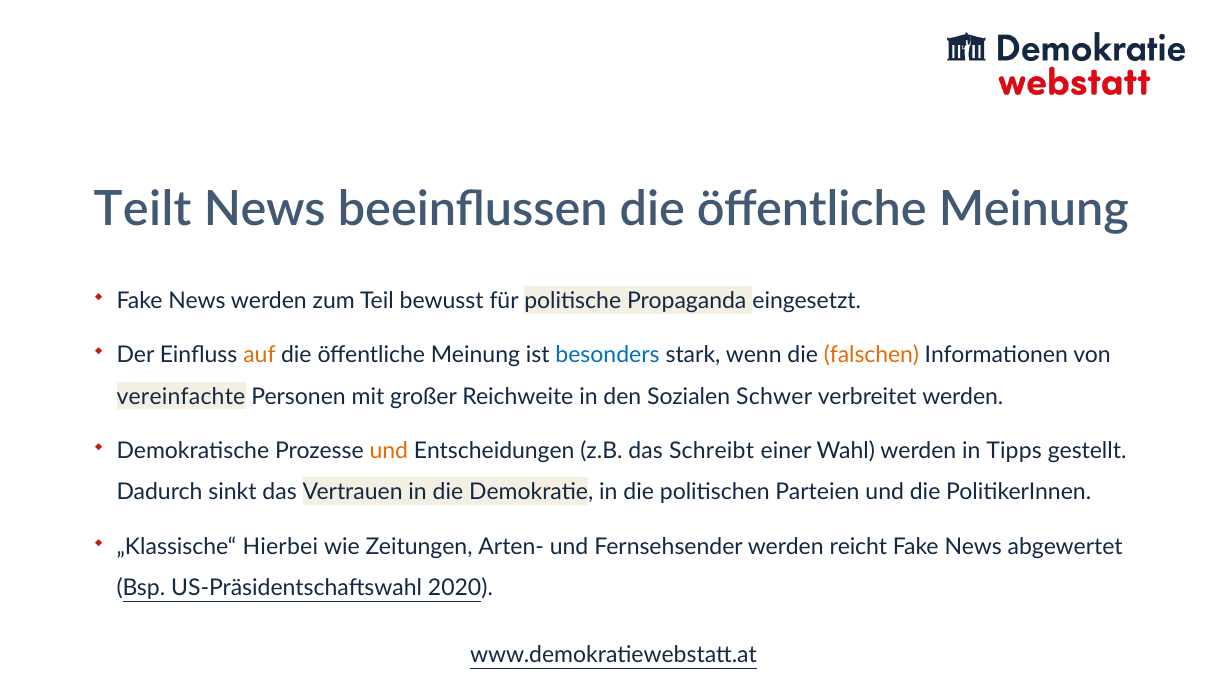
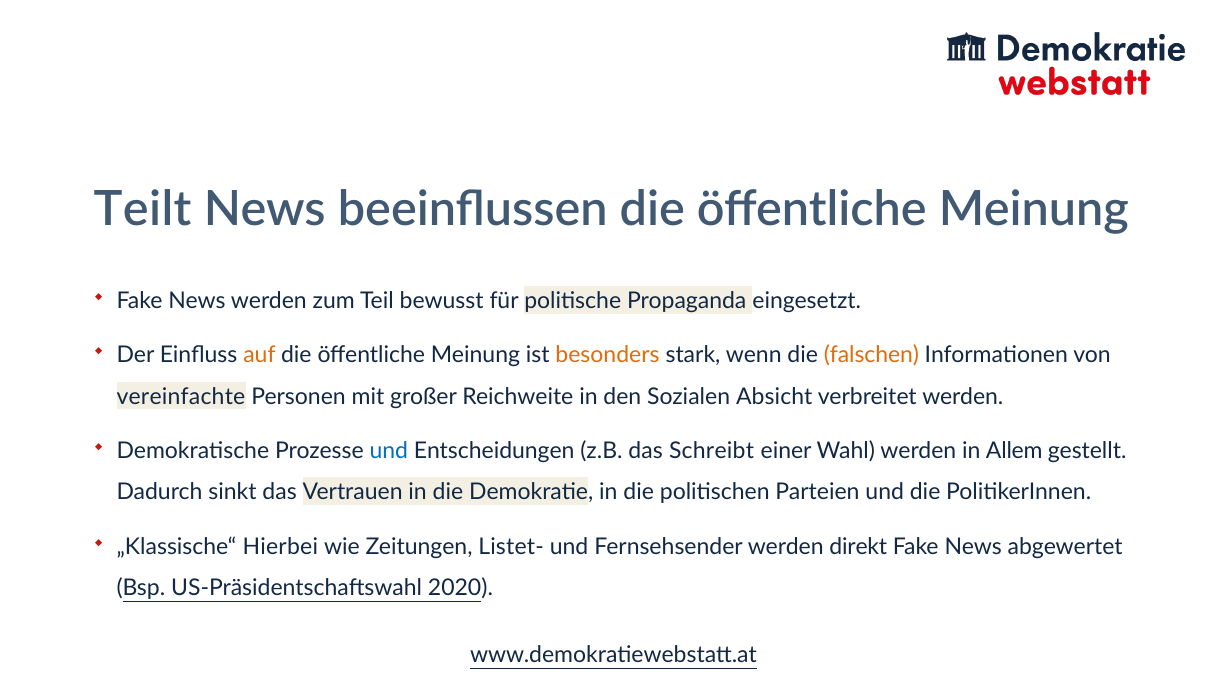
besonders colour: blue -> orange
Schwer: Schwer -> Absicht
und at (389, 451) colour: orange -> blue
Tipps: Tipps -> Allem
Arten-: Arten- -> Listet-
reicht: reicht -> direkt
